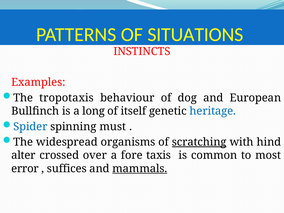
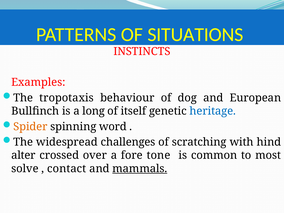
Spider colour: blue -> orange
must: must -> word
organisms: organisms -> challenges
scratching underline: present -> none
taxis: taxis -> tone
error: error -> solve
suffices: suffices -> contact
